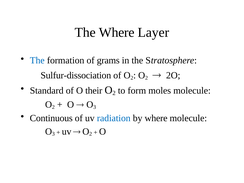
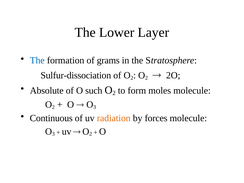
The Where: Where -> Lower
Standard: Standard -> Absolute
their: their -> such
radiation colour: blue -> orange
by where: where -> forces
